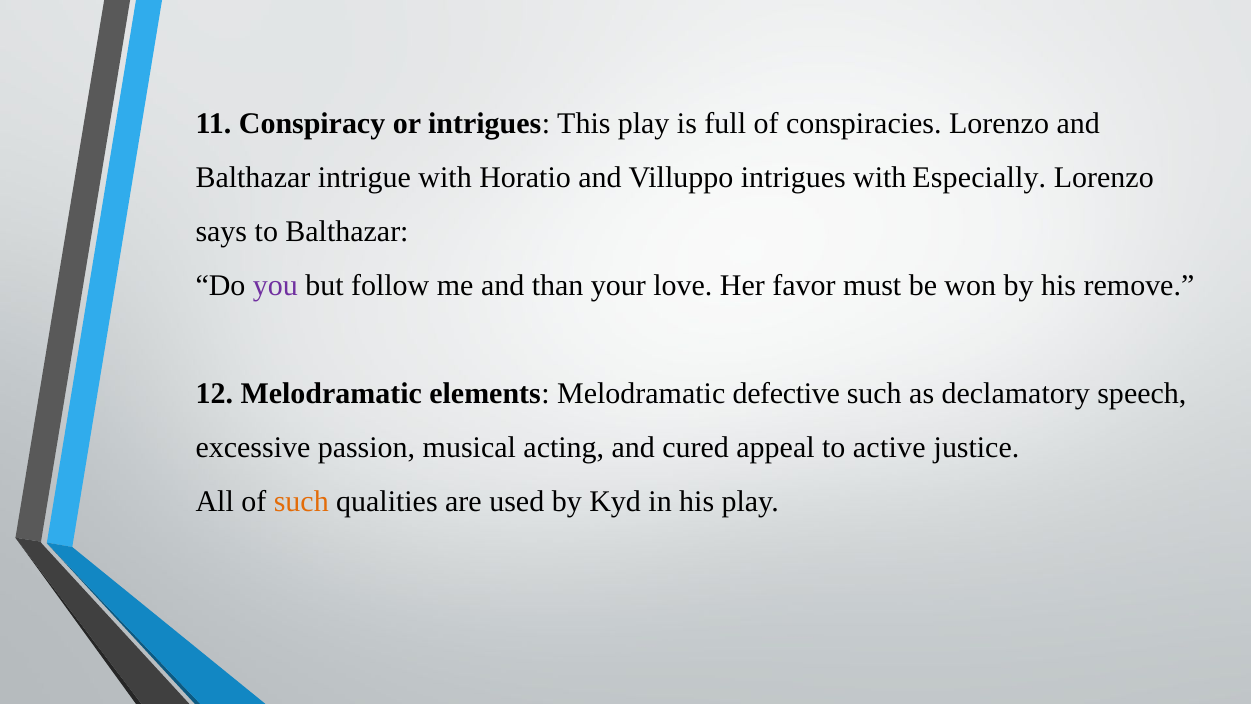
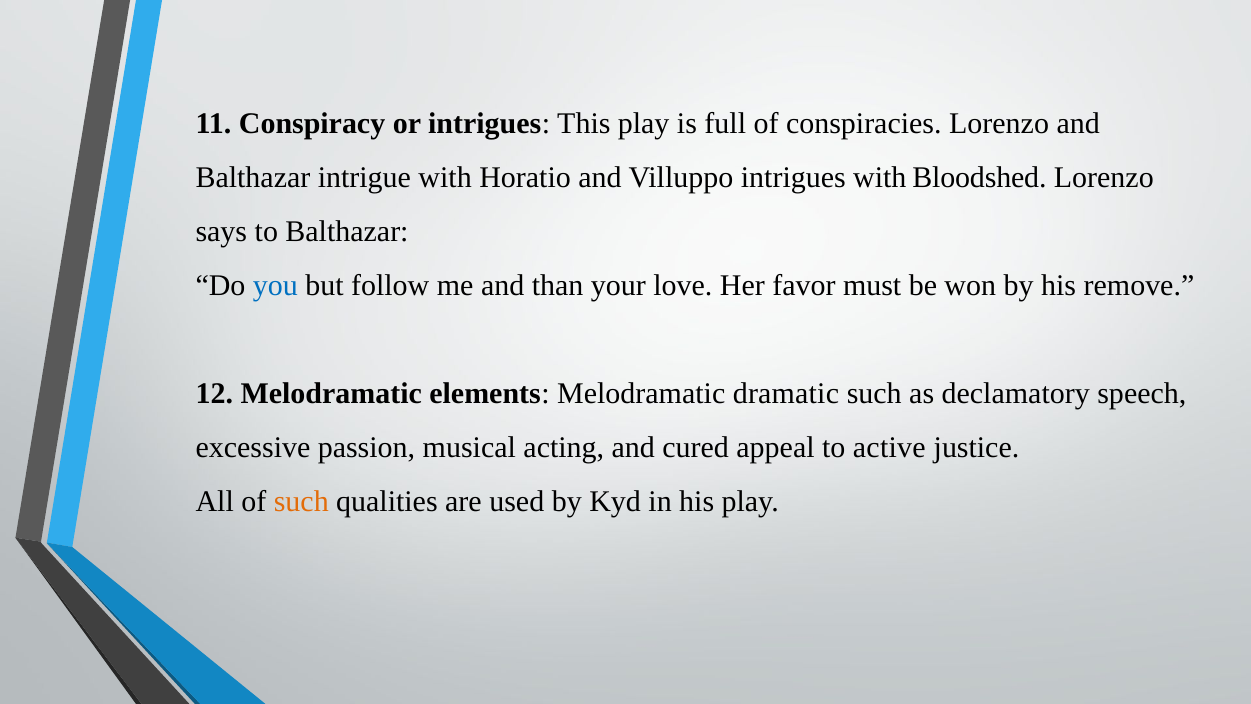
Especially: Especially -> Bloodshed
you colour: purple -> blue
defective: defective -> dramatic
